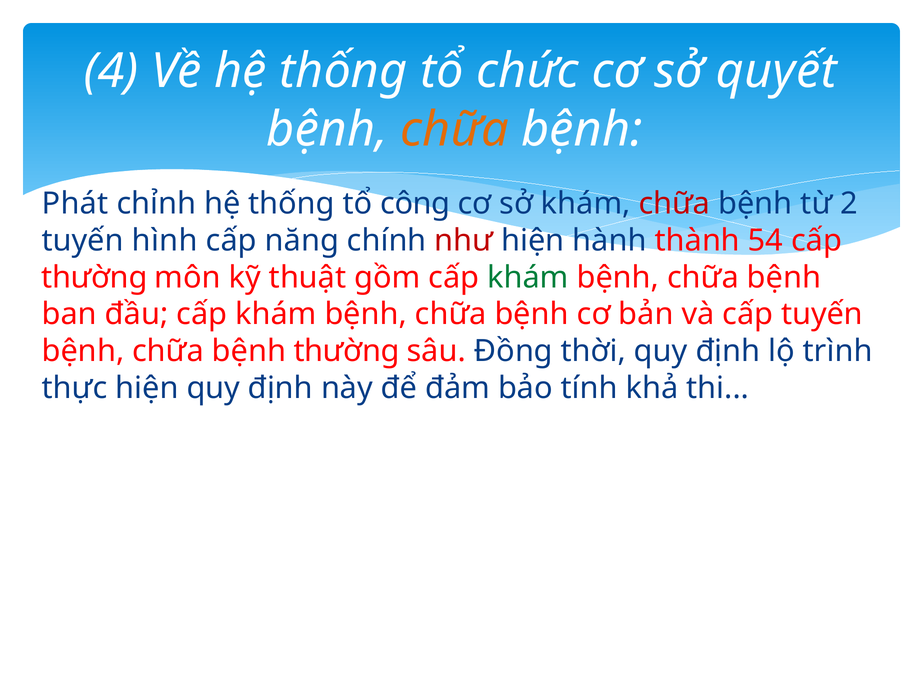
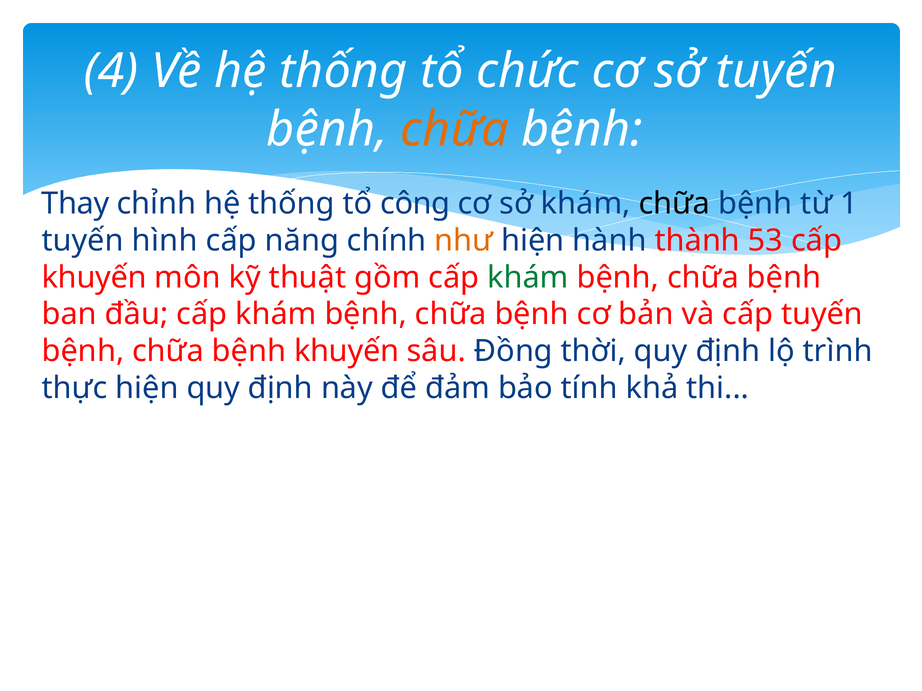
sở quyết: quyết -> tuyến
Phát: Phát -> Thay
chữa at (674, 204) colour: red -> black
2: 2 -> 1
như colour: red -> orange
54: 54 -> 53
thường at (94, 278): thường -> khuyến
bệnh thường: thường -> khuyến
